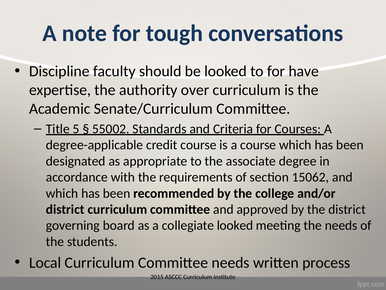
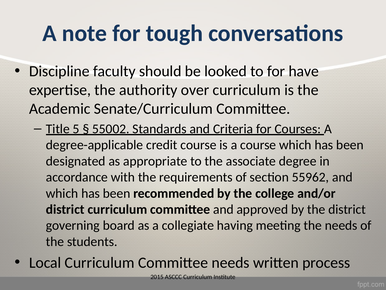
15062: 15062 -> 55962
collegiate looked: looked -> having
